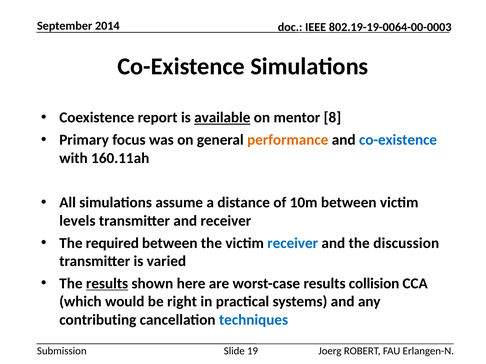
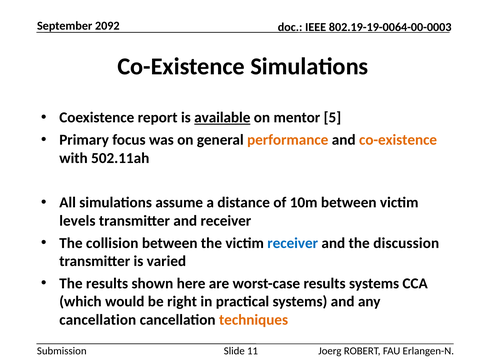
2014: 2014 -> 2092
8: 8 -> 5
co-existence at (398, 140) colour: blue -> orange
160.11ah: 160.11ah -> 502.11ah
required: required -> collision
results at (107, 284) underline: present -> none
results collision: collision -> systems
contributing at (98, 320): contributing -> cancellation
techniques colour: blue -> orange
19: 19 -> 11
